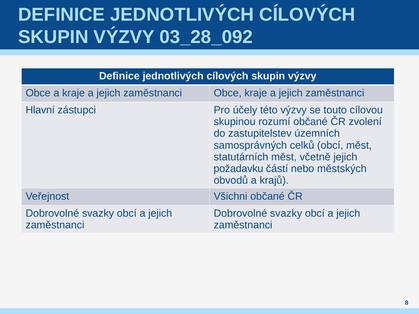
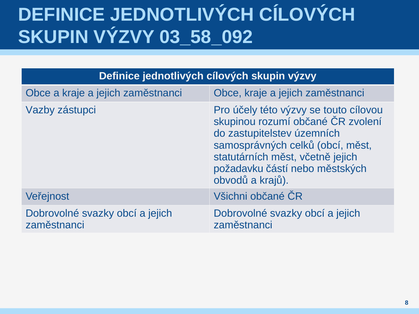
03_28_092: 03_28_092 -> 03_58_092
Hlavní: Hlavní -> Vazby
